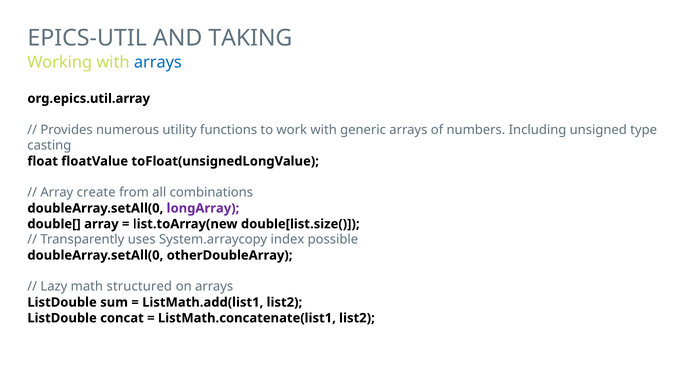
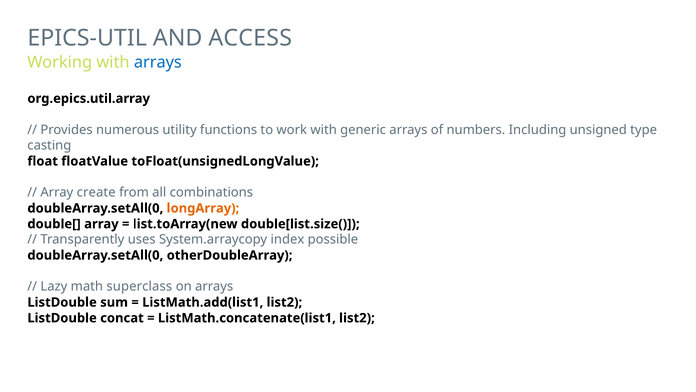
TAKING: TAKING -> ACCESS
longArray colour: purple -> orange
structured: structured -> superclass
